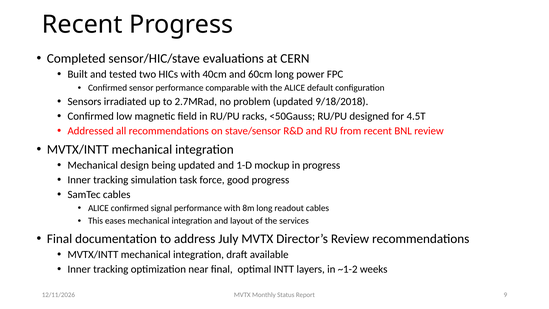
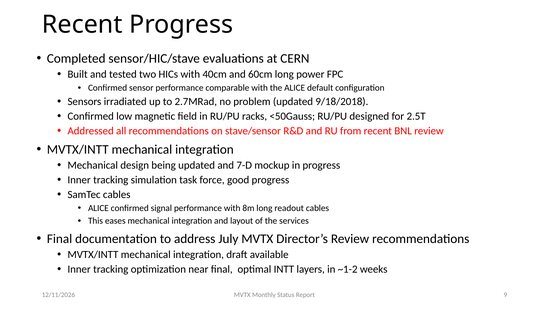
4.5T: 4.5T -> 2.5T
1-D: 1-D -> 7-D
